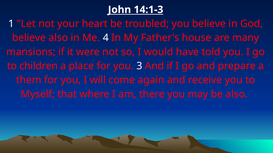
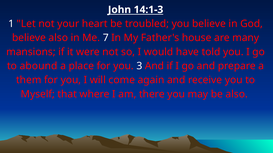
4: 4 -> 7
children: children -> abound
